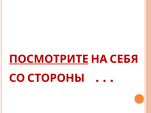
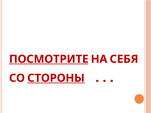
СТОРОНЫ underline: none -> present
